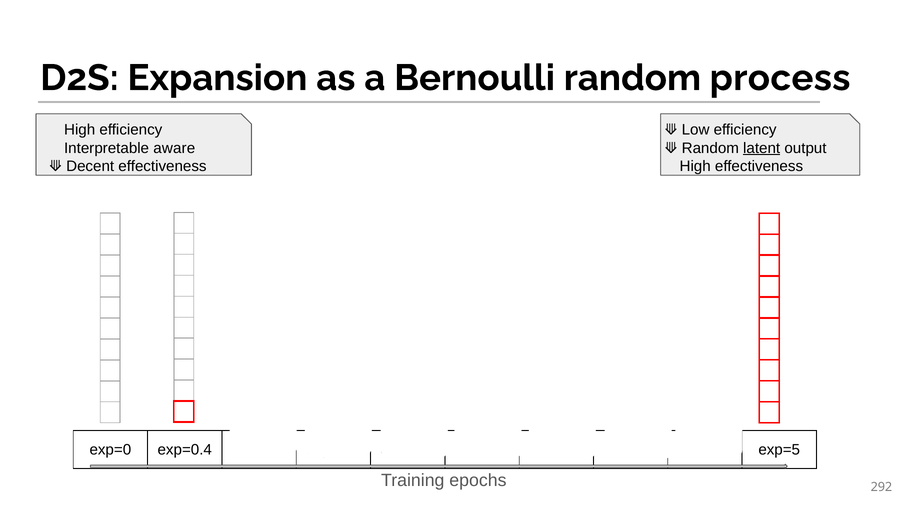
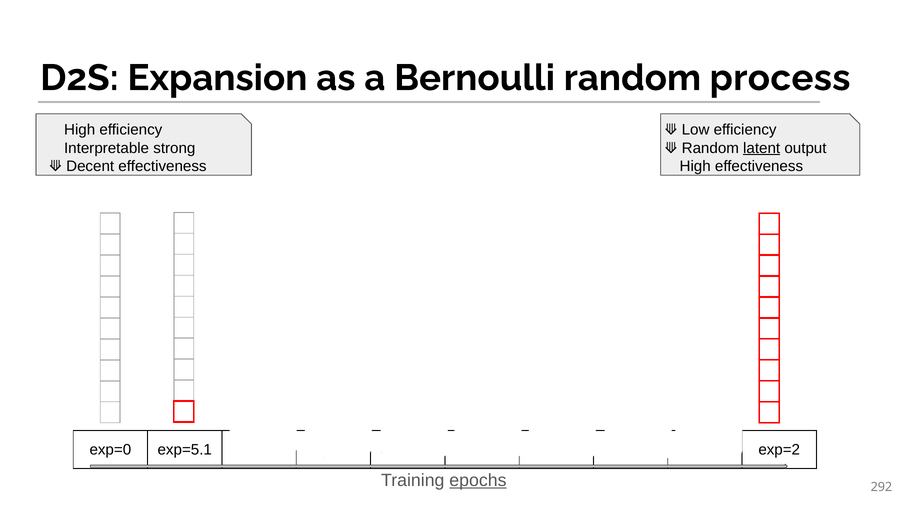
aware: aware -> strong
exp=0 exp=0.4: exp=0.4 -> exp=5.1
exp=5: exp=5 -> exp=2
epochs underline: none -> present
